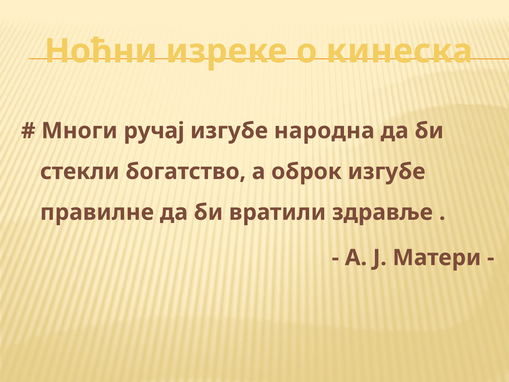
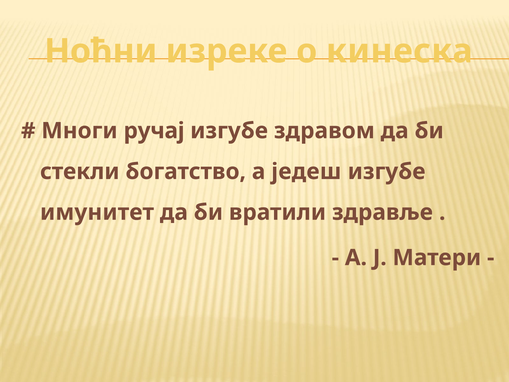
народна: народна -> здравом
оброк: оброк -> једеш
правилне: правилне -> имунитет
